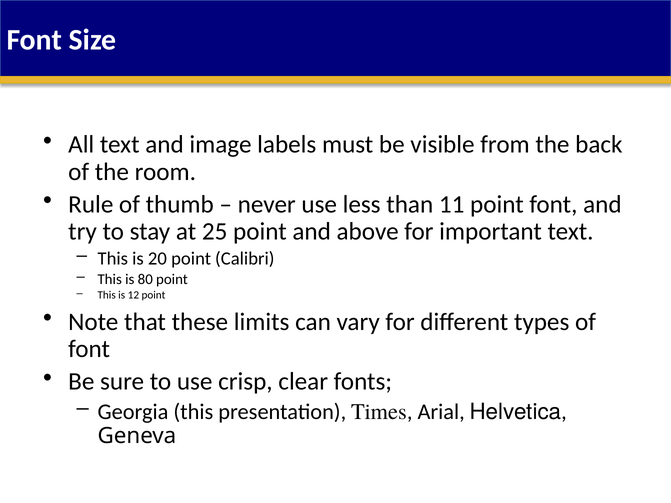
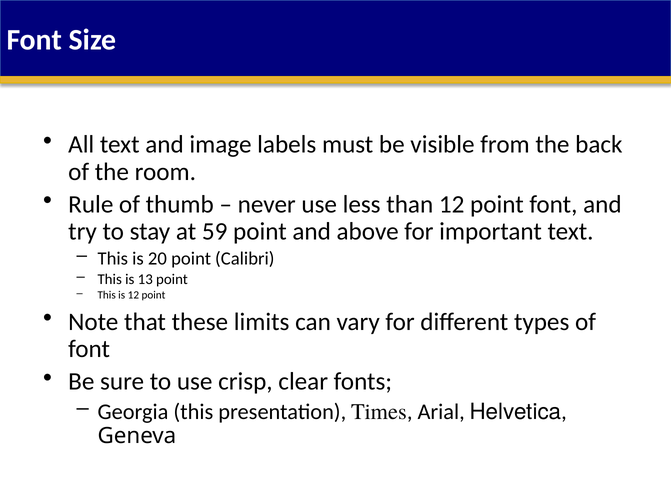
than 11: 11 -> 12
25: 25 -> 59
80: 80 -> 13
